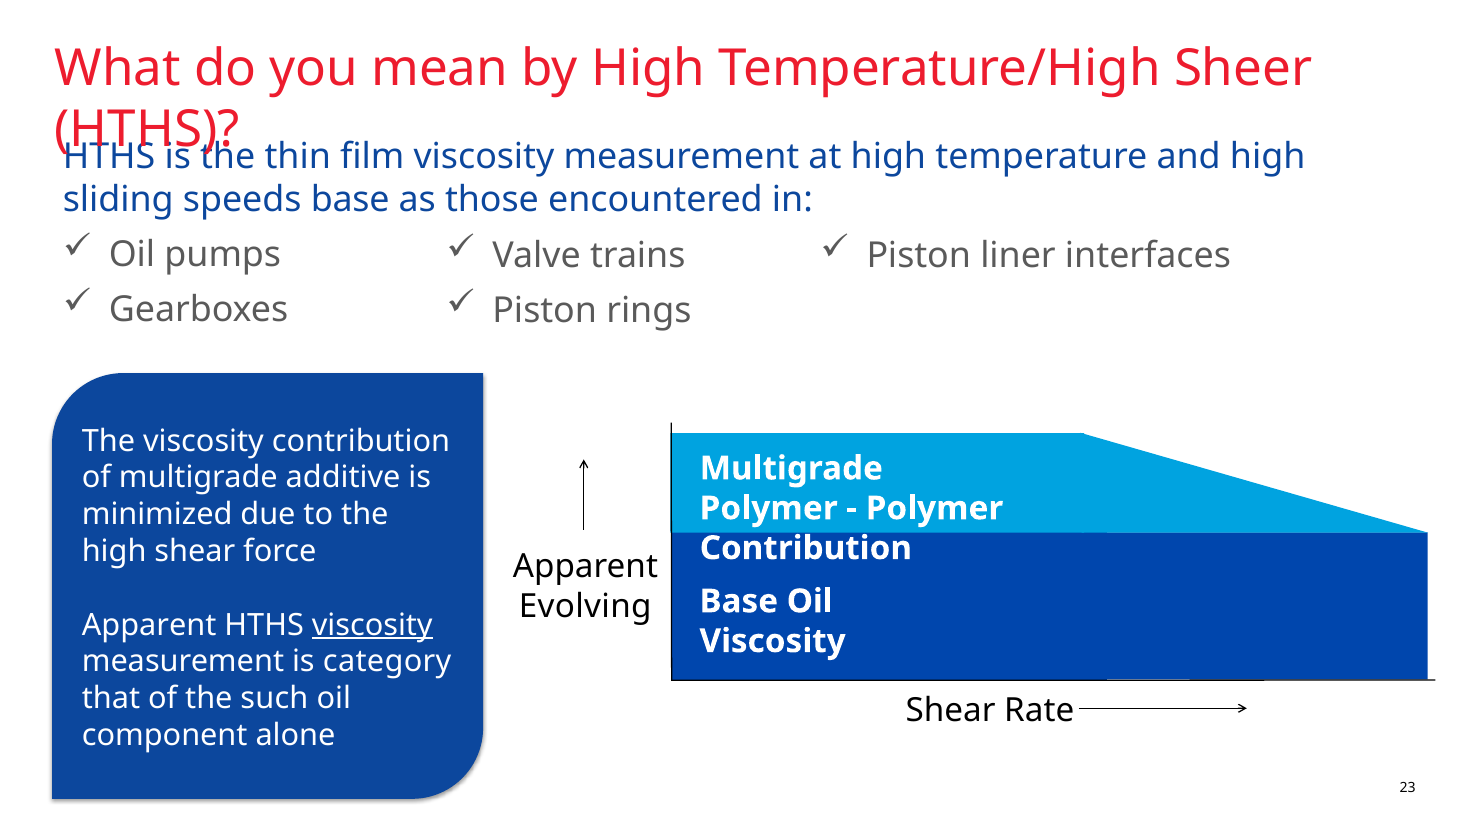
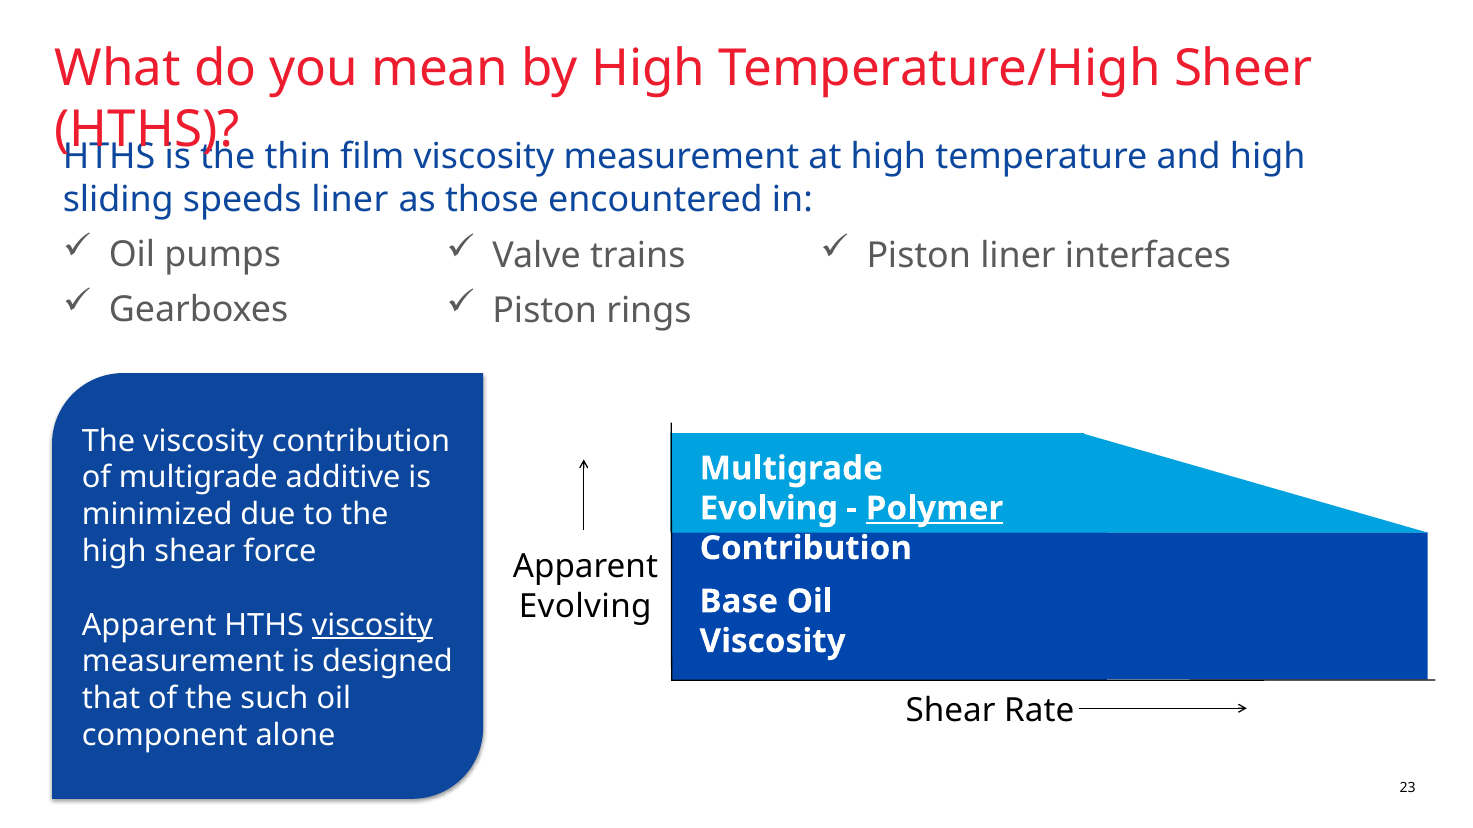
speeds base: base -> liner
Polymer at (769, 509): Polymer -> Evolving
Polymer at (934, 509) underline: none -> present
category: category -> designed
